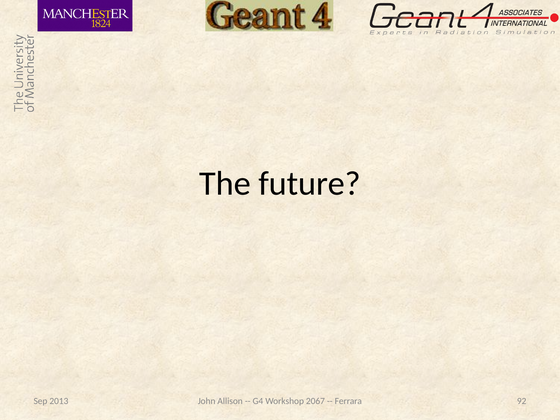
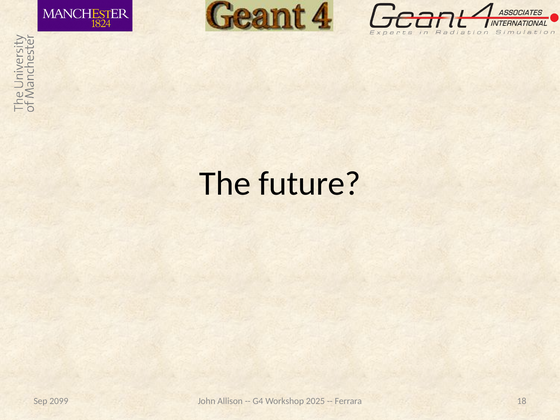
2067: 2067 -> 2025
92: 92 -> 18
2013: 2013 -> 2099
